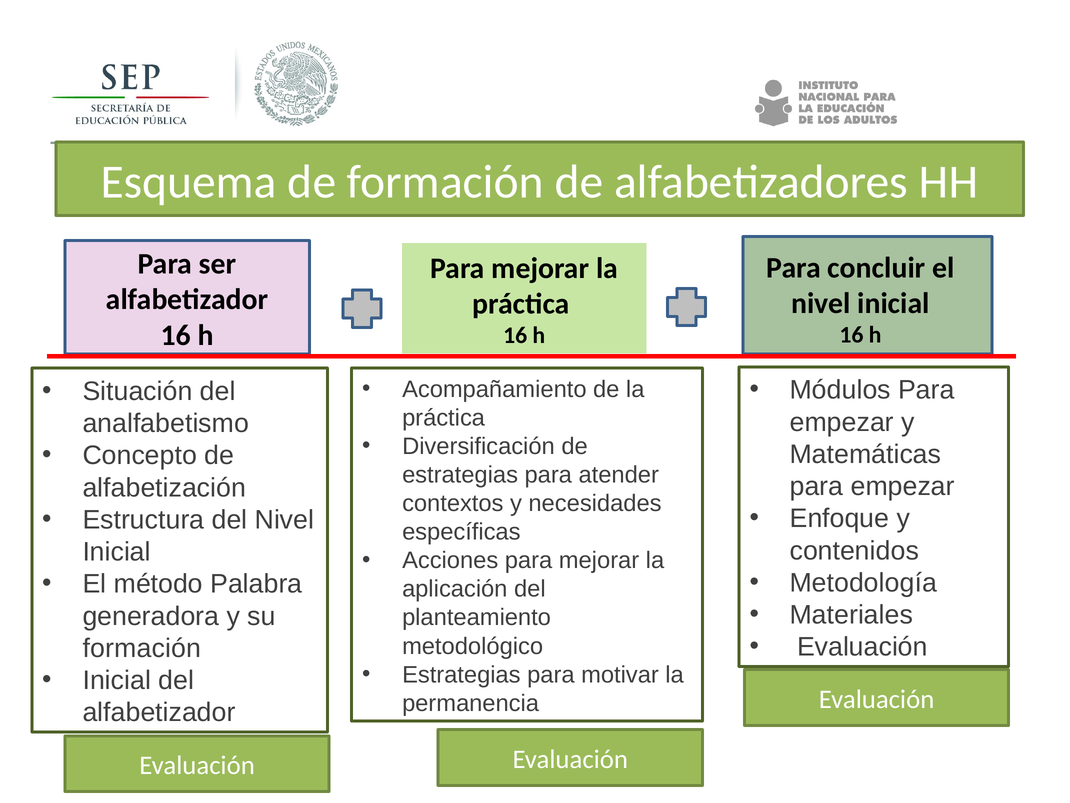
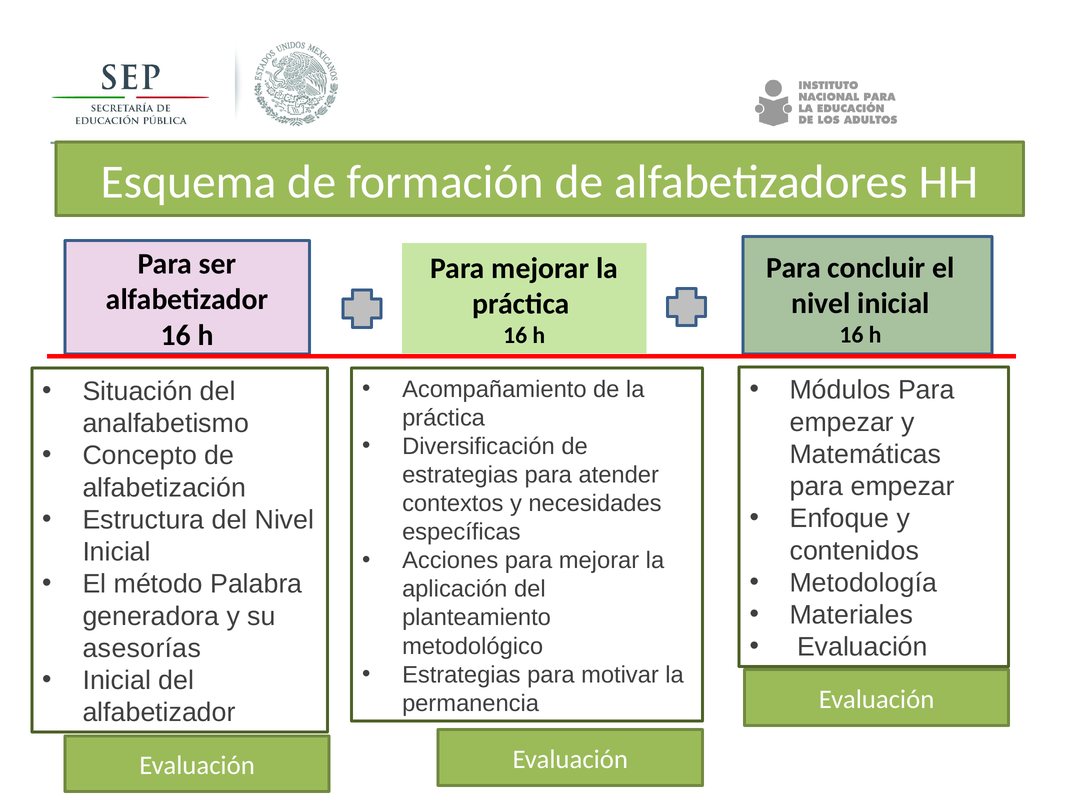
formación at (142, 648): formación -> asesorías
